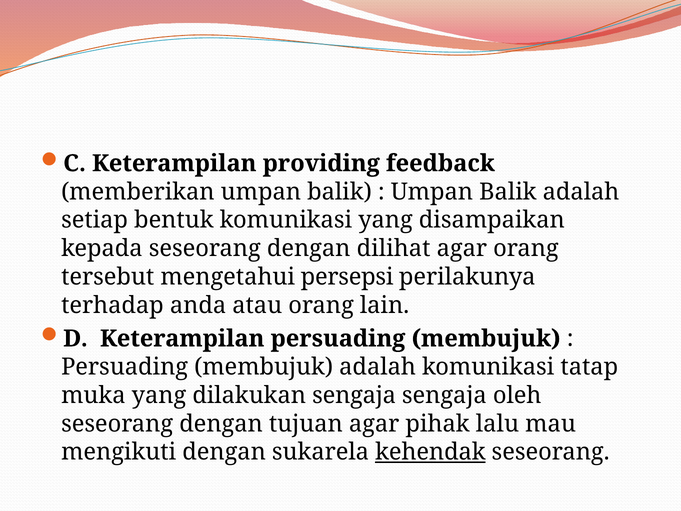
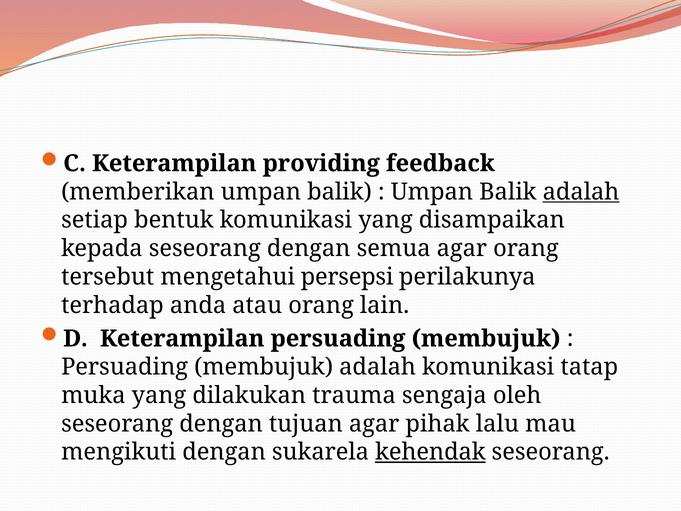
adalah at (581, 192) underline: none -> present
dilihat: dilihat -> semua
dilakukan sengaja: sengaja -> trauma
